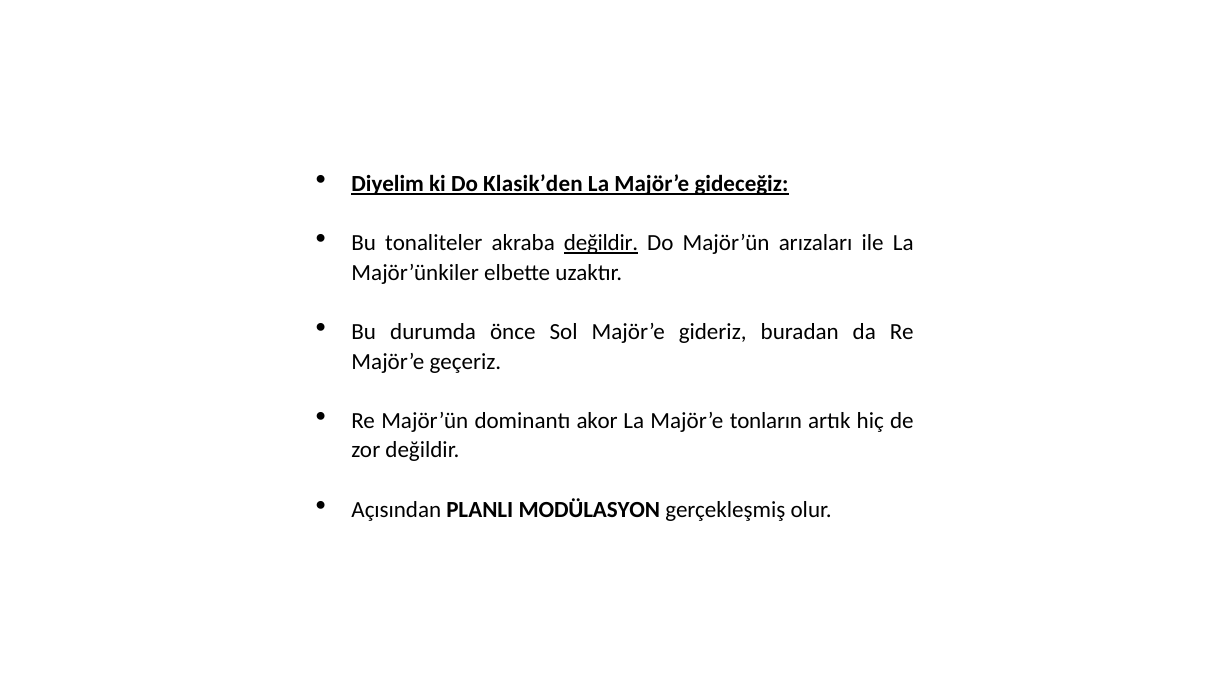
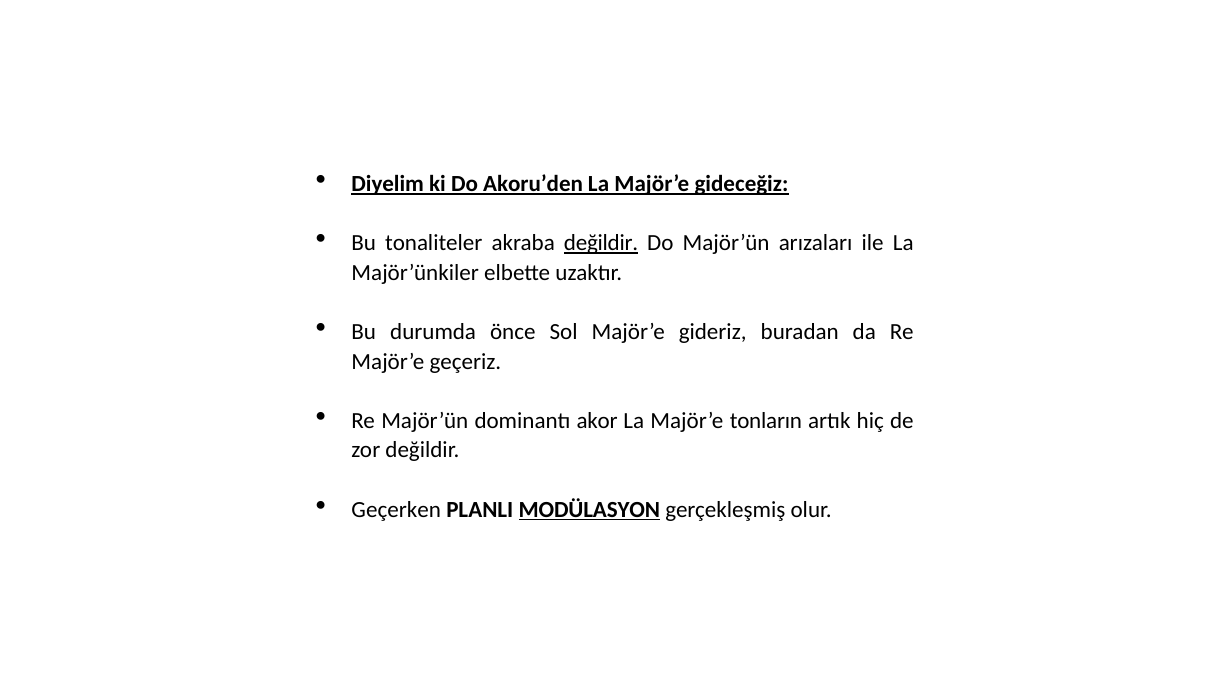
Klasik’den: Klasik’den -> Akoru’den
Açısından: Açısından -> Geçerken
MODÜLASYON underline: none -> present
